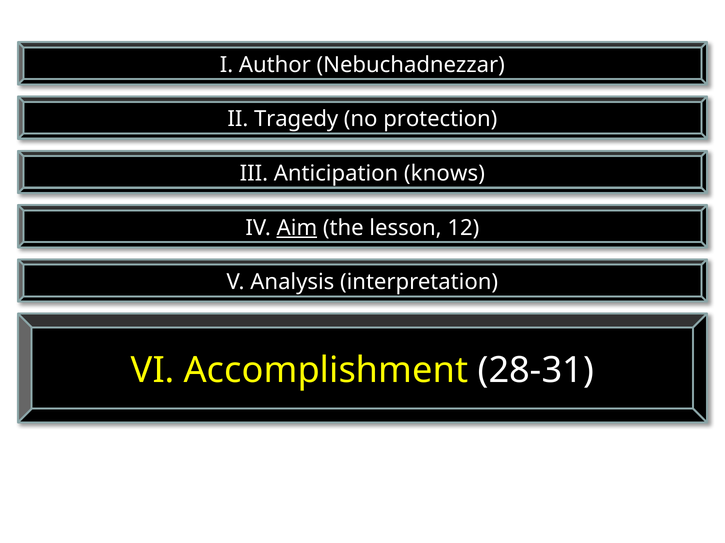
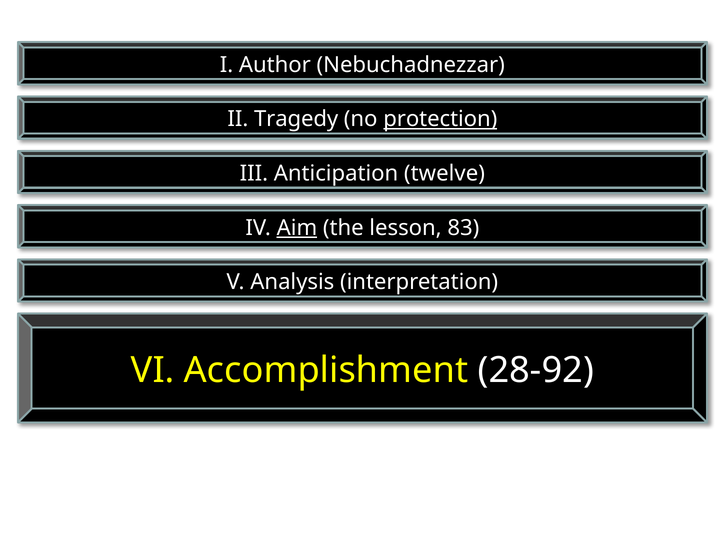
protection underline: none -> present
knows: knows -> twelve
12: 12 -> 83
28-31: 28-31 -> 28-92
